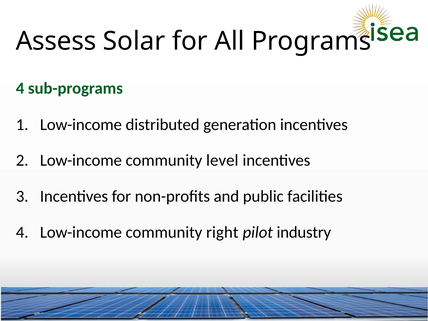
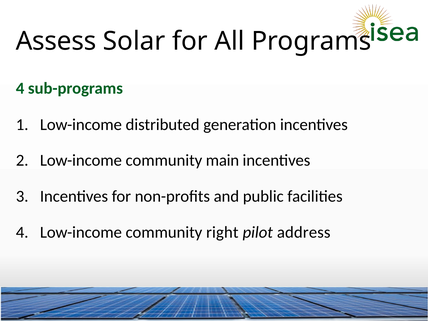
level: level -> main
industry: industry -> address
